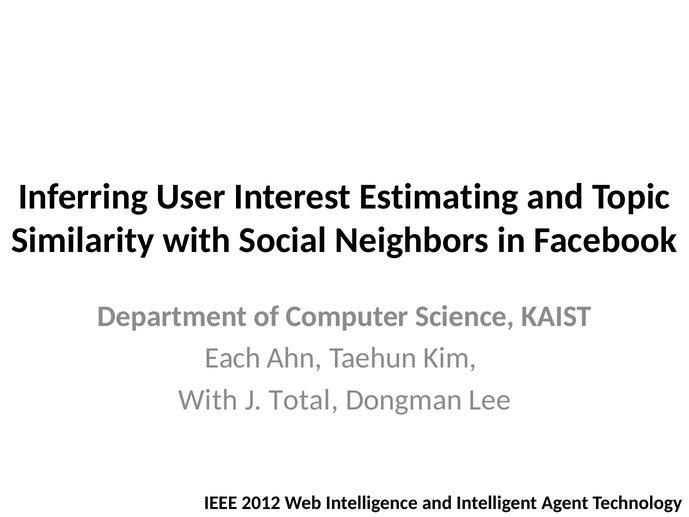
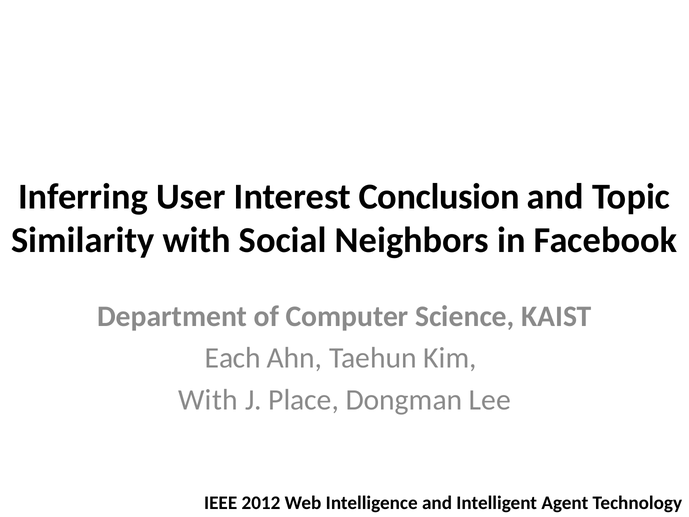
Estimating: Estimating -> Conclusion
Total: Total -> Place
